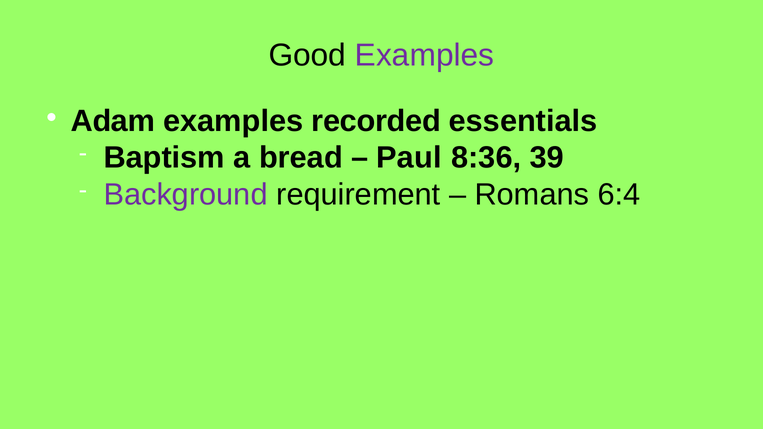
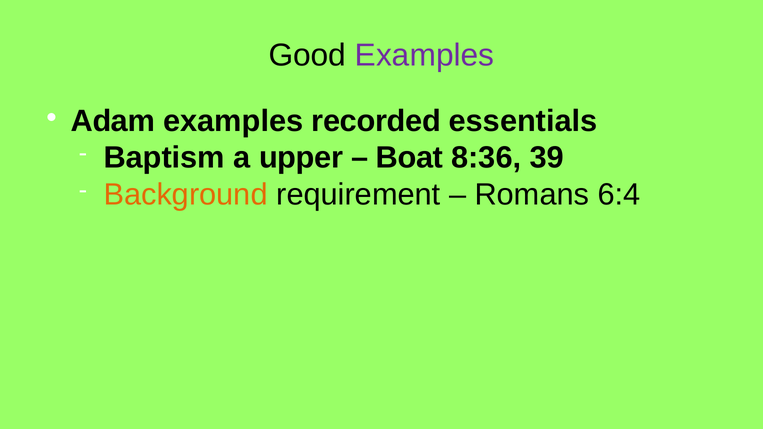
bread: bread -> upper
Paul: Paul -> Boat
Background colour: purple -> orange
